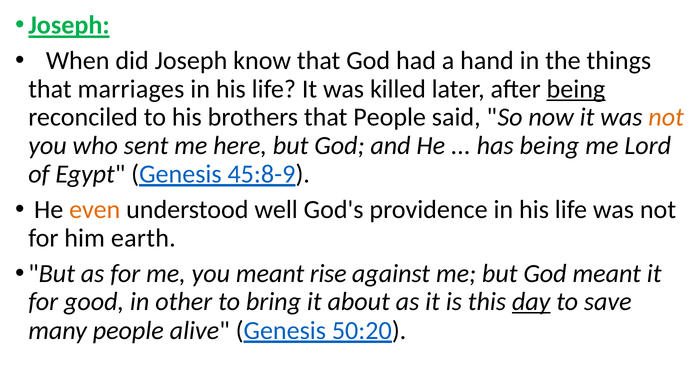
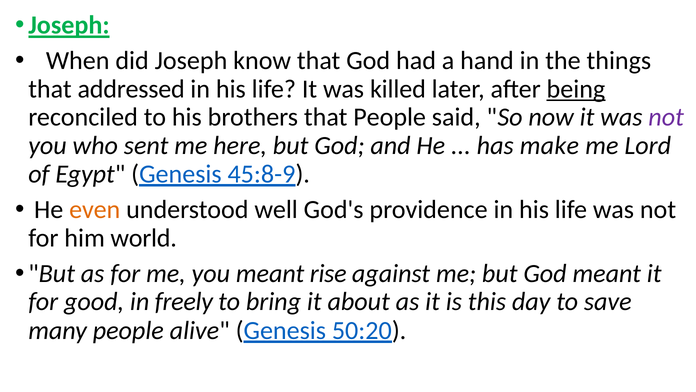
marriages: marriages -> addressed
not at (666, 117) colour: orange -> purple
has being: being -> make
earth: earth -> world
other: other -> freely
day underline: present -> none
